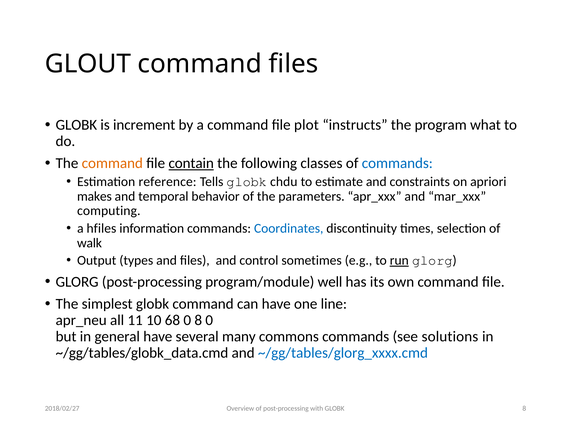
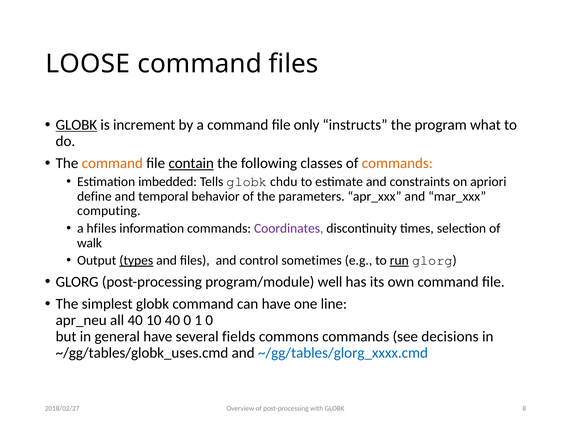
GLOUT: GLOUT -> LOOSE
GLOBK at (76, 125) underline: none -> present
plot: plot -> only
commands at (397, 163) colour: blue -> orange
reference: reference -> imbedded
makes: makes -> define
Coordinates colour: blue -> purple
types underline: none -> present
all 11: 11 -> 40
10 68: 68 -> 40
0 8: 8 -> 1
many: many -> fields
solutions: solutions -> decisions
~/gg/tables/globk_data.cmd: ~/gg/tables/globk_data.cmd -> ~/gg/tables/globk_uses.cmd
